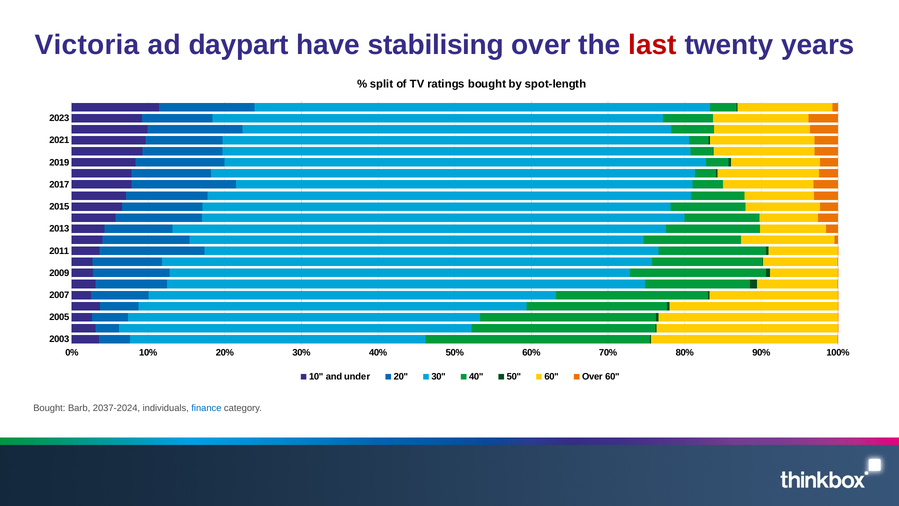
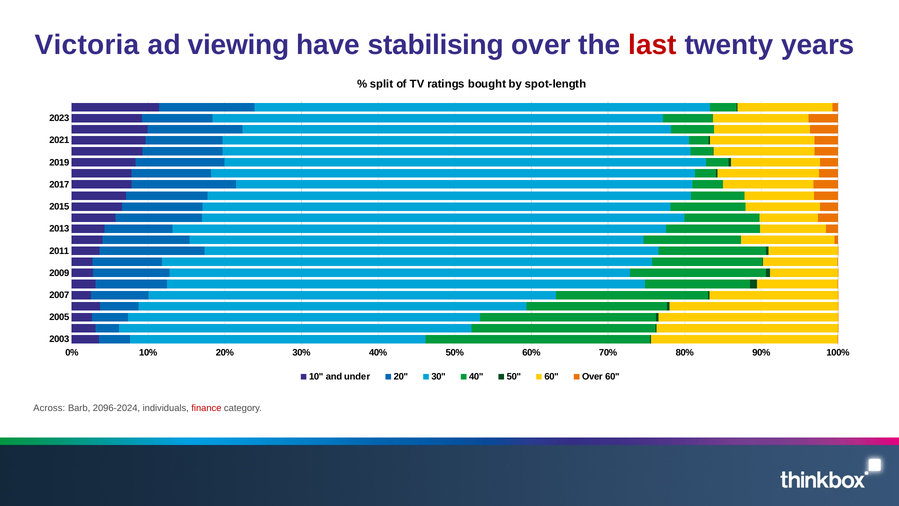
daypart: daypart -> viewing
Bought at (49, 408): Bought -> Across
2037-2024: 2037-2024 -> 2096-2024
finance colour: blue -> red
